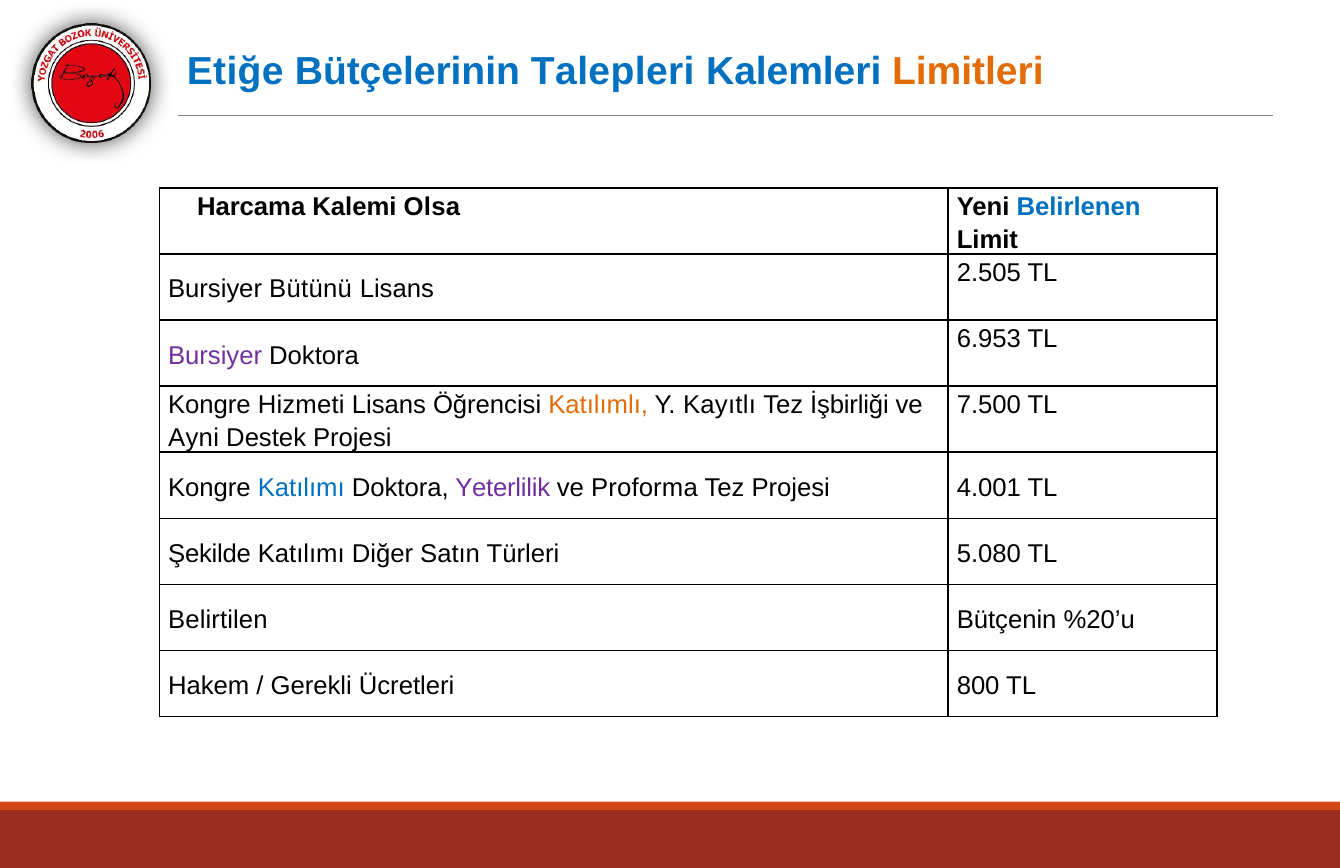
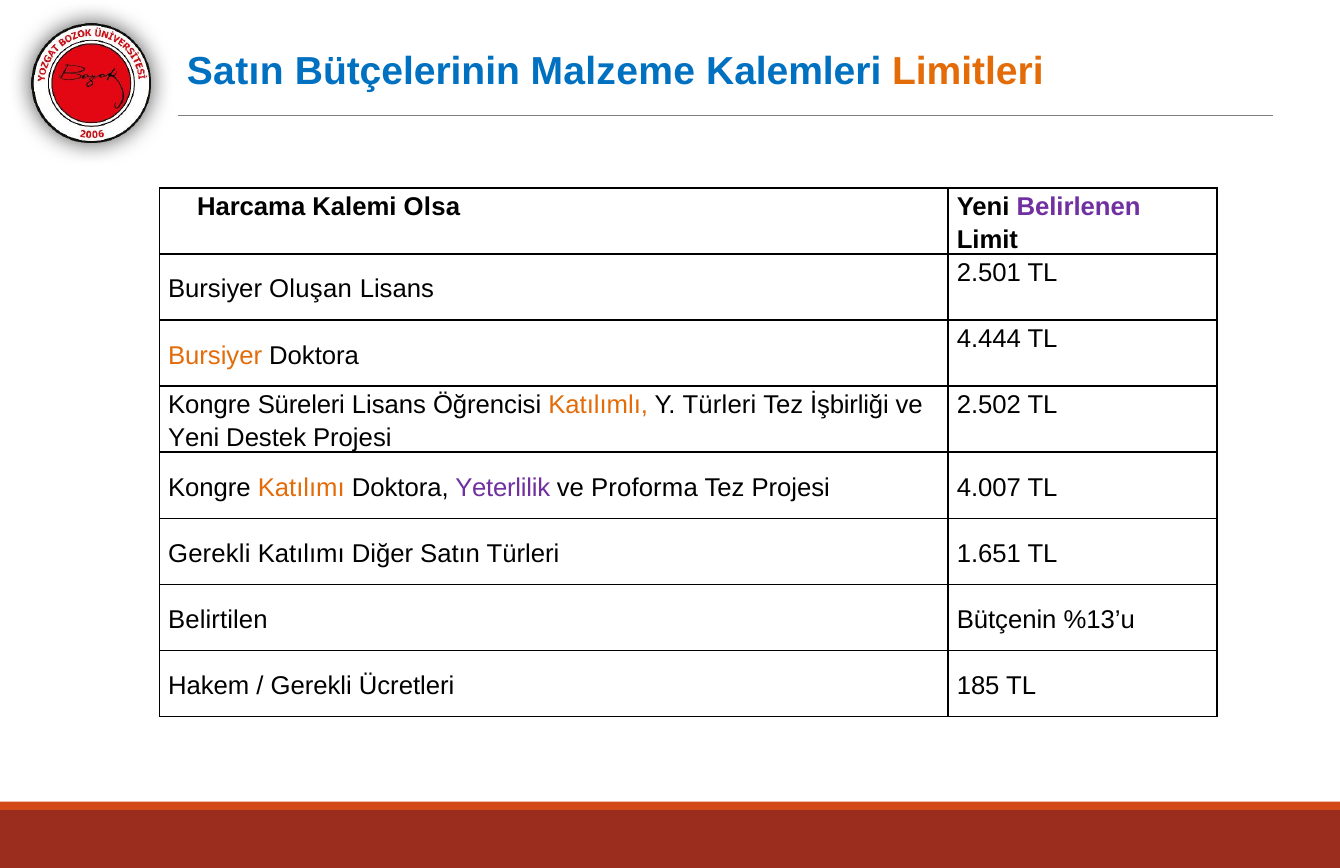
Etiğe at (235, 72): Etiğe -> Satın
Talepleri: Talepleri -> Malzeme
Belirlenen colour: blue -> purple
2.505: 2.505 -> 2.501
Bütünü: Bütünü -> Oluşan
6.953: 6.953 -> 4.444
Bursiyer at (215, 356) colour: purple -> orange
7.500: 7.500 -> 2.502
Hizmeti: Hizmeti -> Süreleri
Y Kayıtlı: Kayıtlı -> Türleri
Ayni at (194, 438): Ayni -> Yeni
Katılımı at (301, 488) colour: blue -> orange
4.001: 4.001 -> 4.007
Şekilde at (210, 554): Şekilde -> Gerekli
5.080: 5.080 -> 1.651
%20’u: %20’u -> %13’u
800: 800 -> 185
